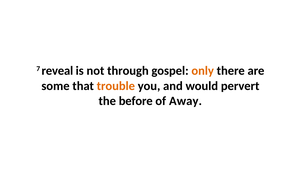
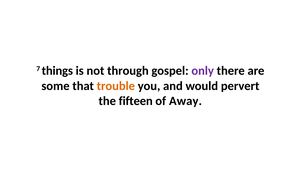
reveal: reveal -> things
only colour: orange -> purple
before: before -> fifteen
